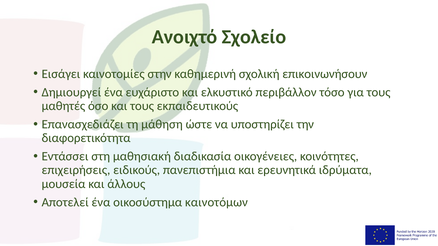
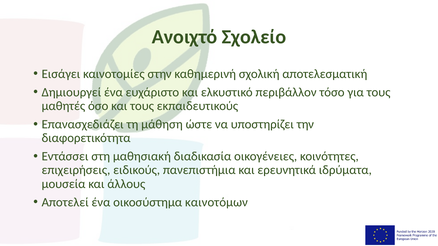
επικοινωνήσουν: επικοινωνήσουν -> αποτελεσματική
